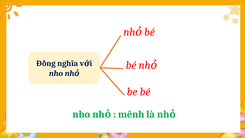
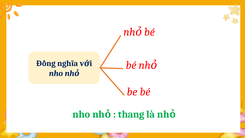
mênh: mênh -> thang
